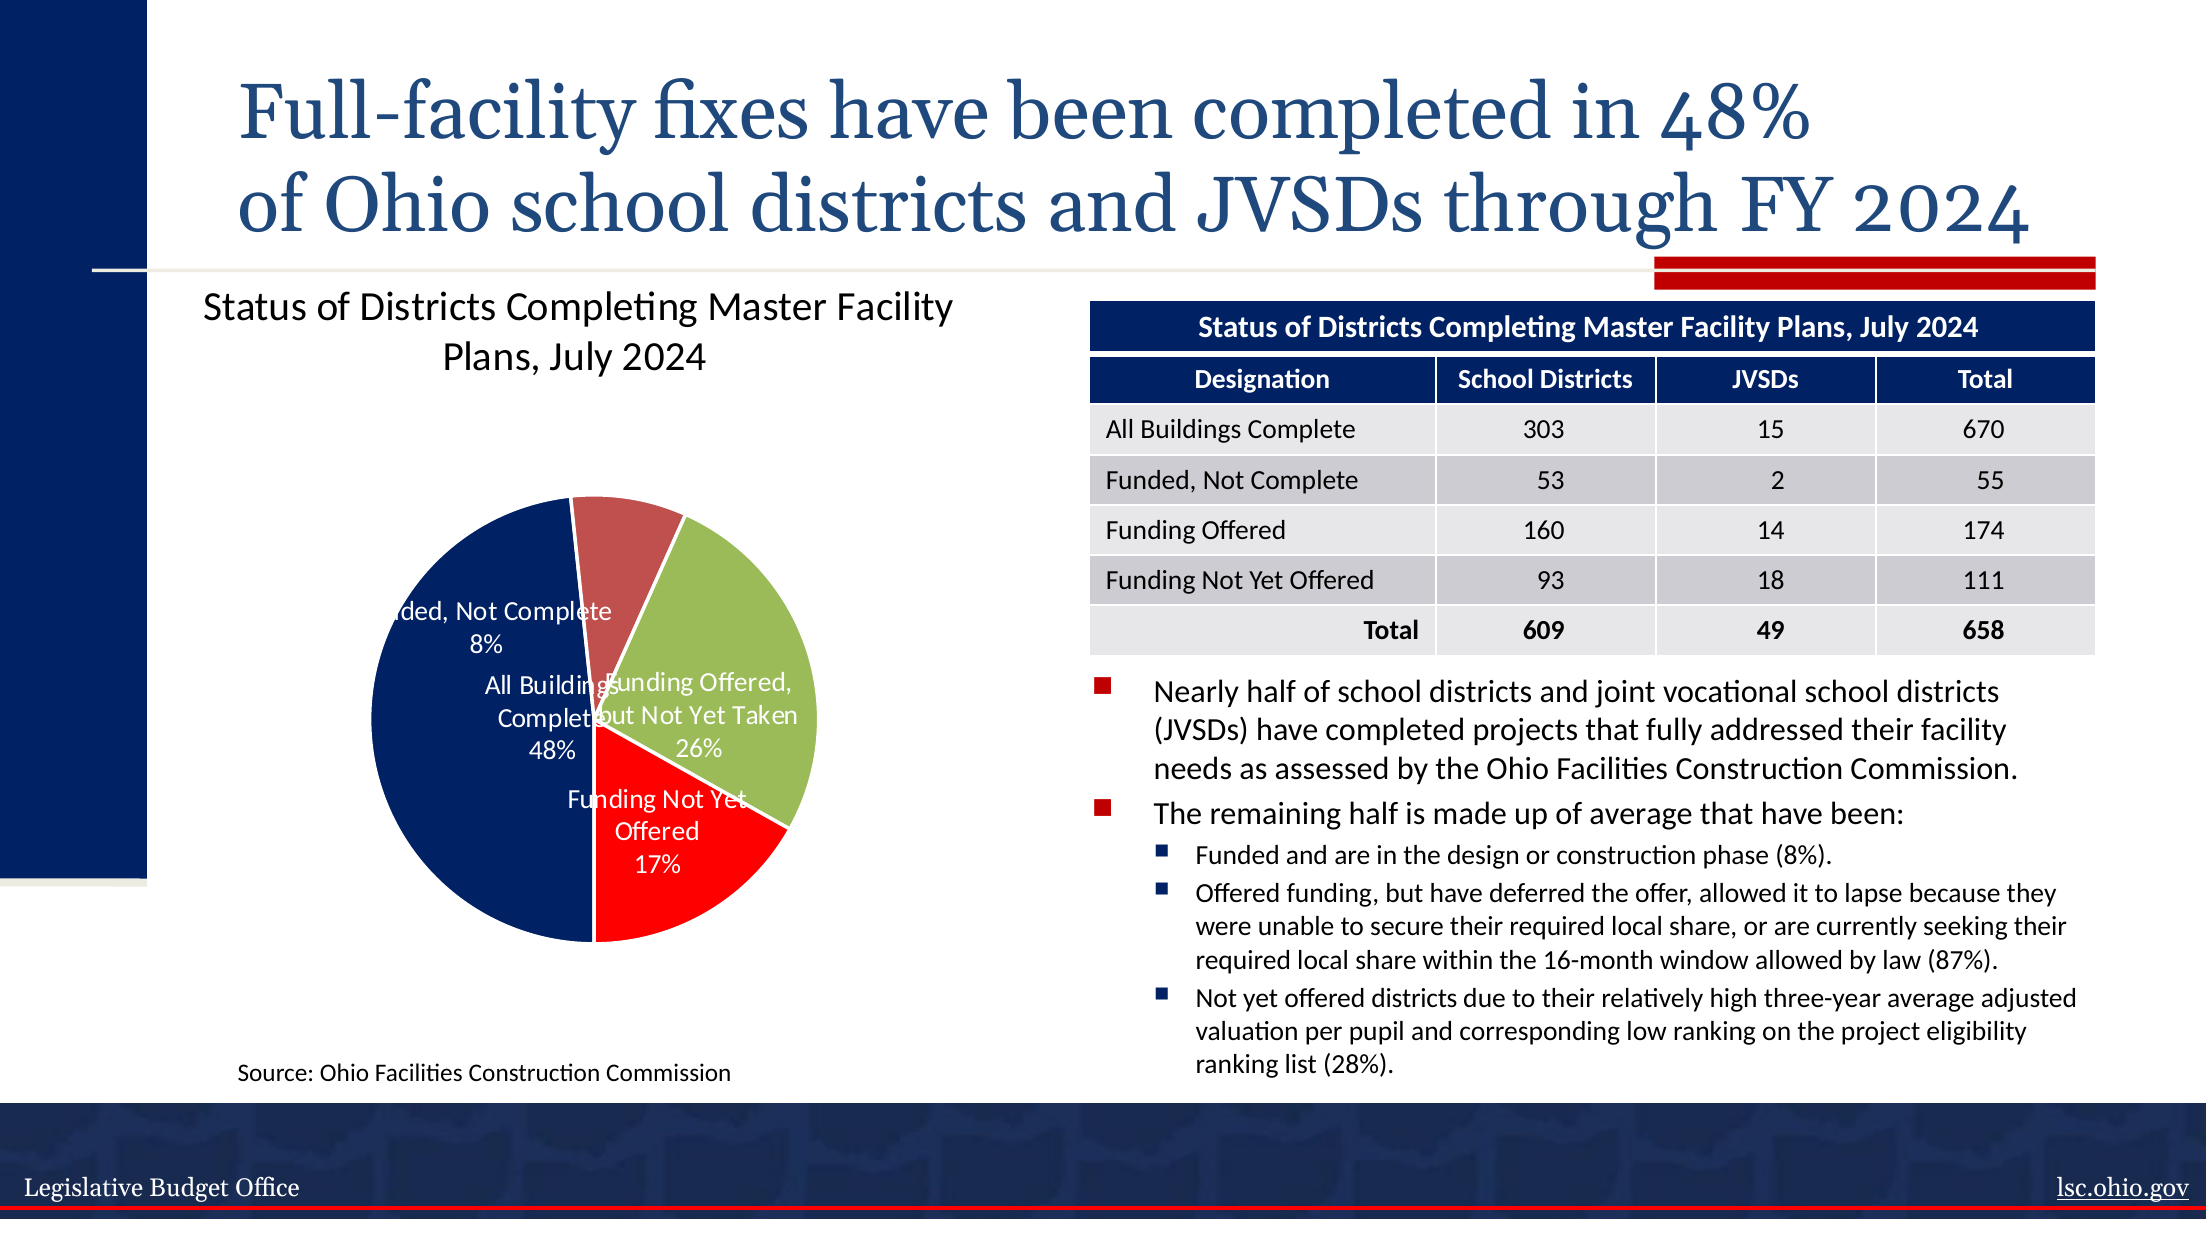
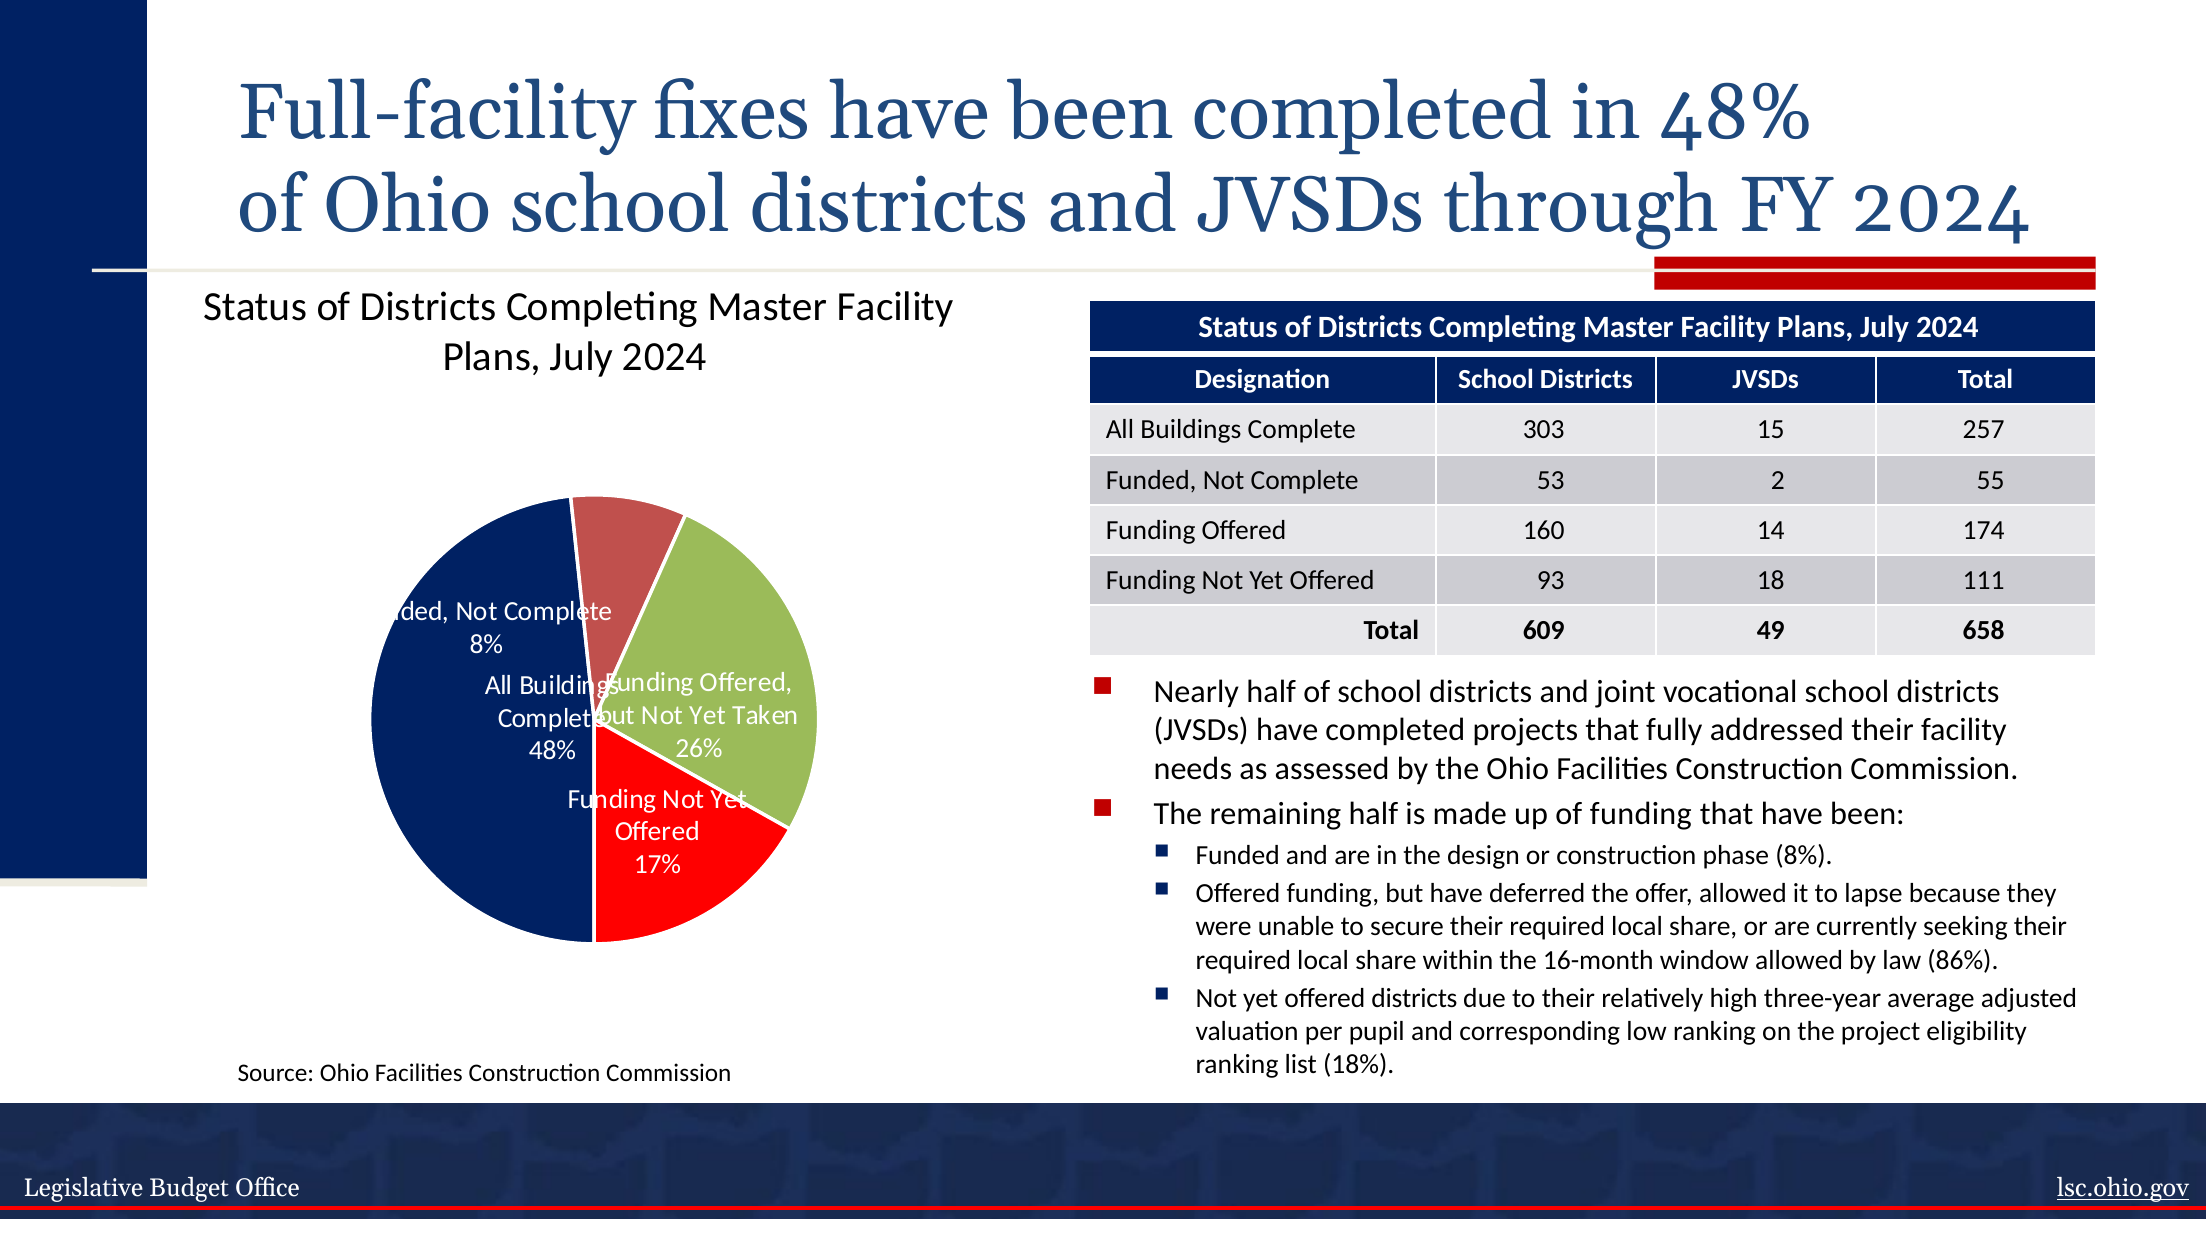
670: 670 -> 257
of average: average -> funding
87%: 87% -> 86%
28%: 28% -> 18%
